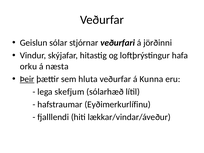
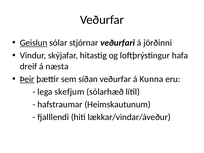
Geislun underline: none -> present
orku: orku -> dreif
hluta: hluta -> síðan
Eyðimerkurlífinu: Eyðimerkurlífinu -> Heimskautunum
